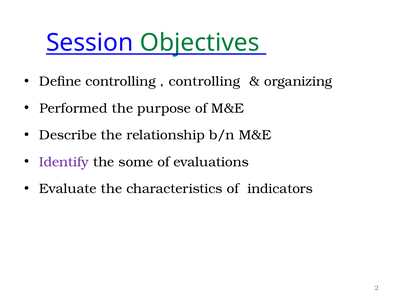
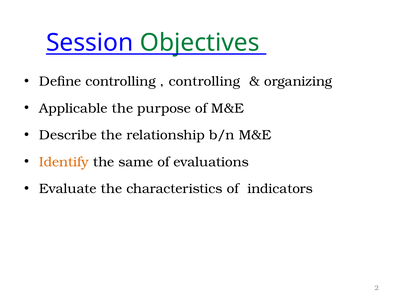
Performed: Performed -> Applicable
Identify colour: purple -> orange
some: some -> same
